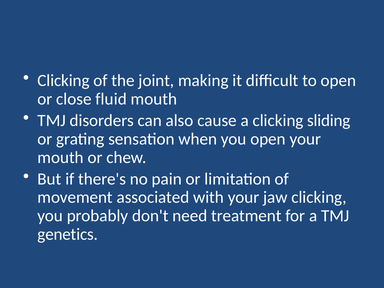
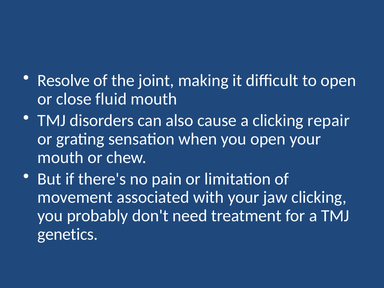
Clicking at (64, 81): Clicking -> Resolve
sliding: sliding -> repair
